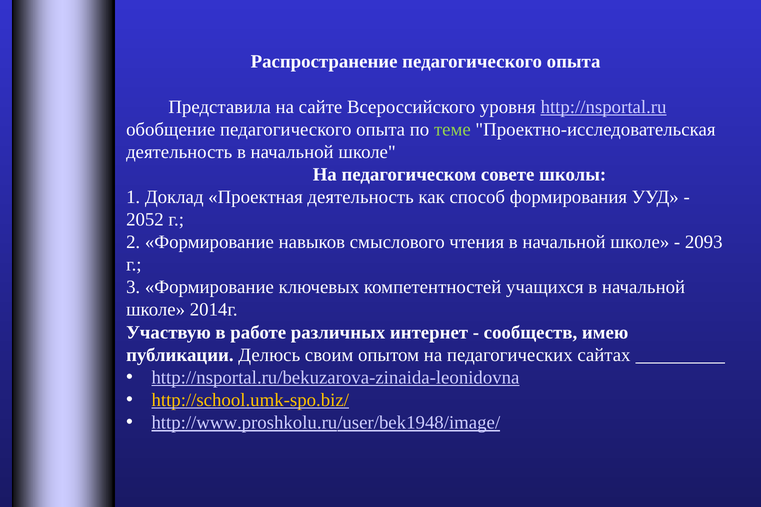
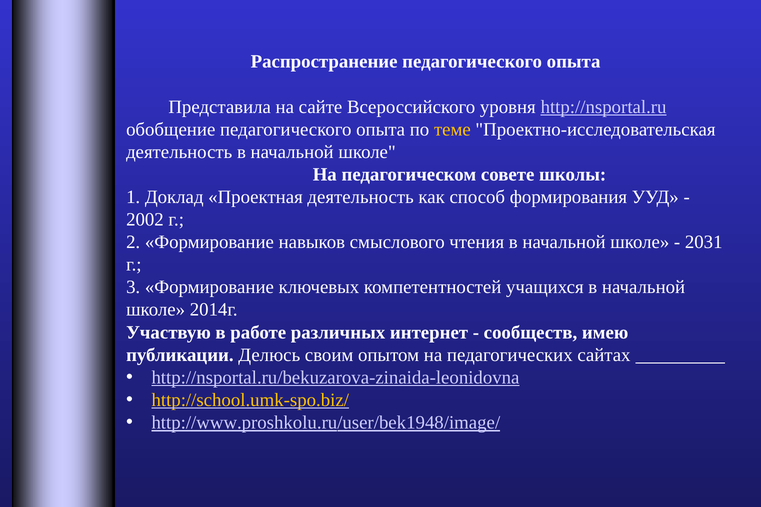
теме colour: light green -> yellow
2052: 2052 -> 2002
2093: 2093 -> 2031
